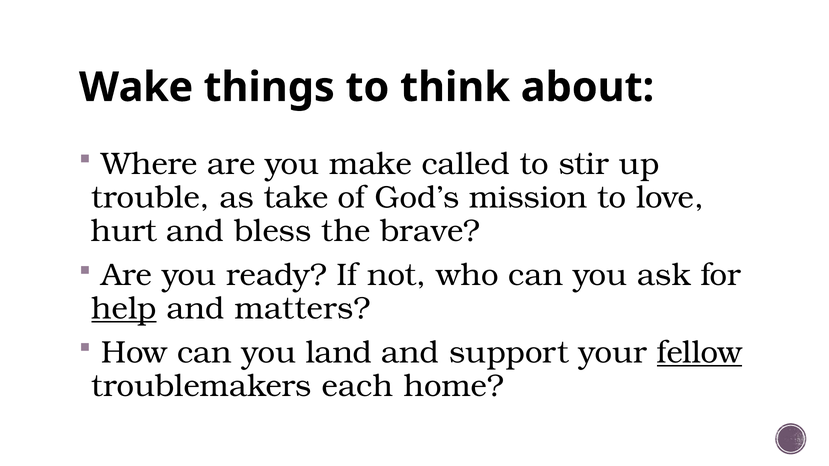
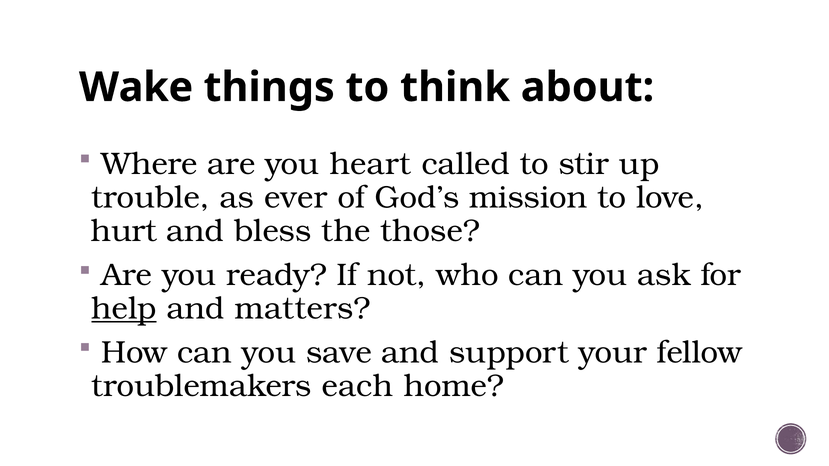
make: make -> heart
take: take -> ever
brave: brave -> those
land: land -> save
fellow underline: present -> none
